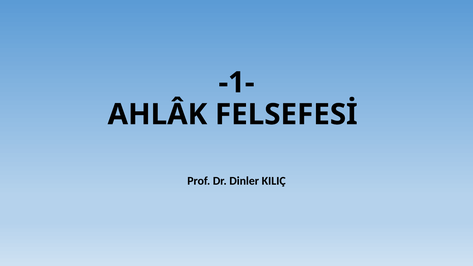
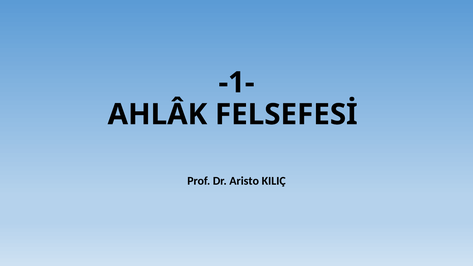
Dinler: Dinler -> Aristo
